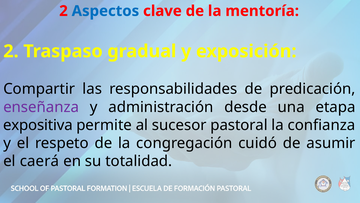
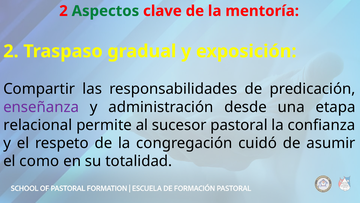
Aspectos colour: blue -> green
expositiva: expositiva -> relacional
caerá: caerá -> como
